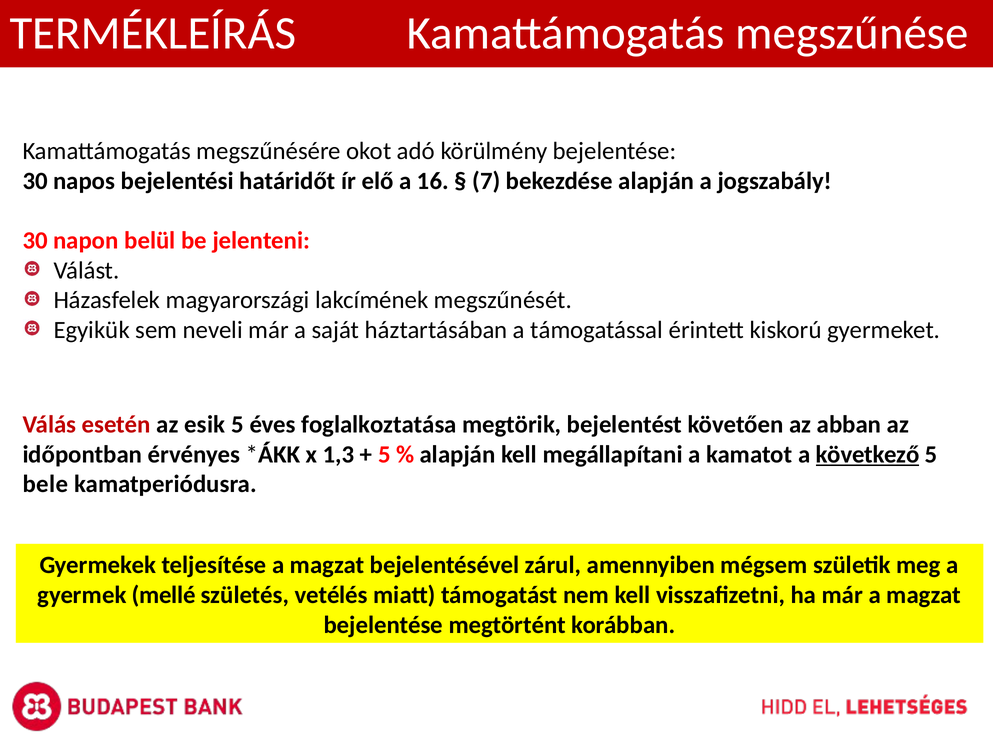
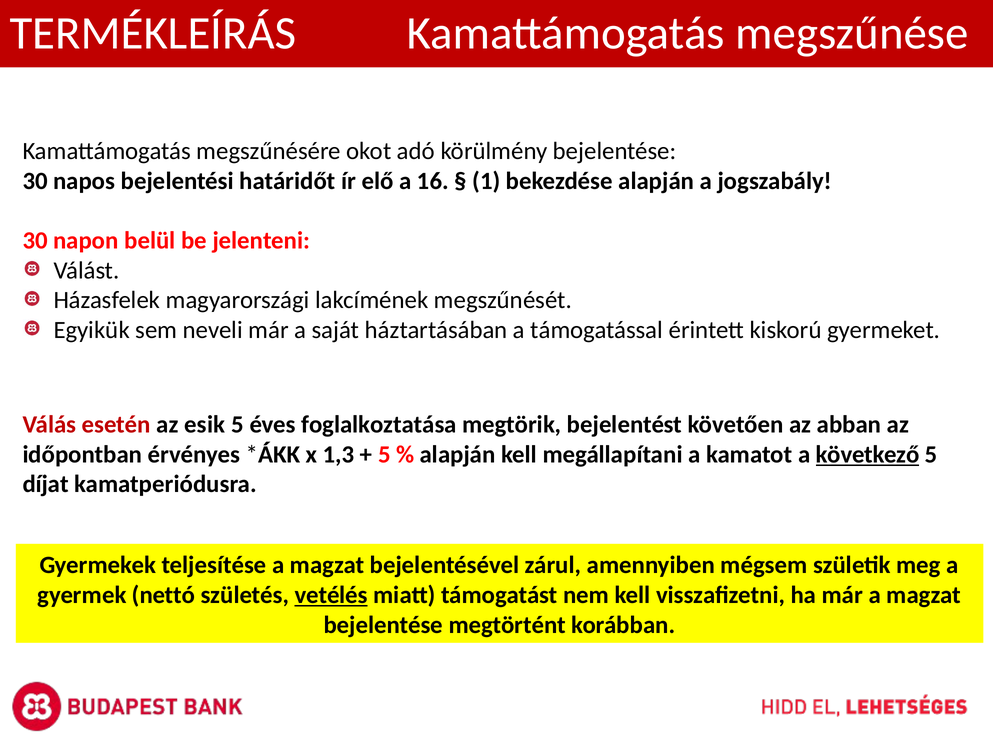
7: 7 -> 1
bele: bele -> díjat
mellé: mellé -> nettó
vetélés underline: none -> present
